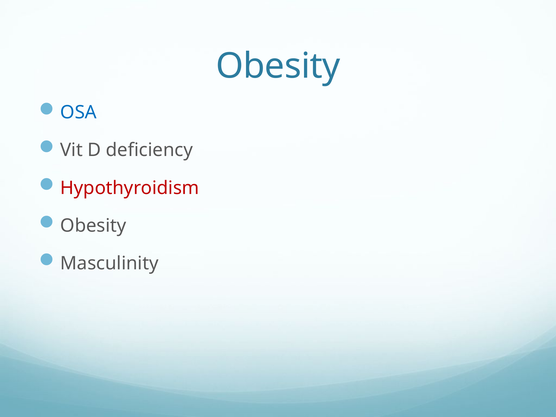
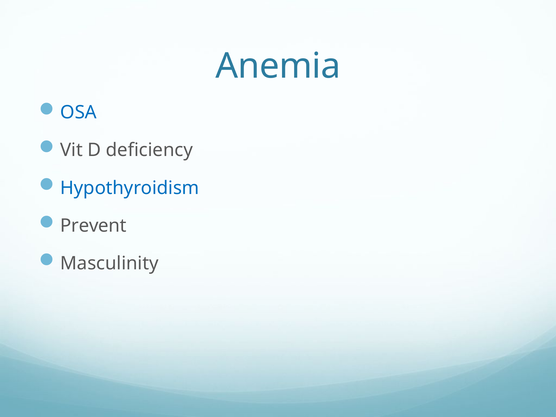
Obesity at (278, 66): Obesity -> Anemia
Hypothyroidism colour: red -> blue
Obesity at (93, 226): Obesity -> Prevent
